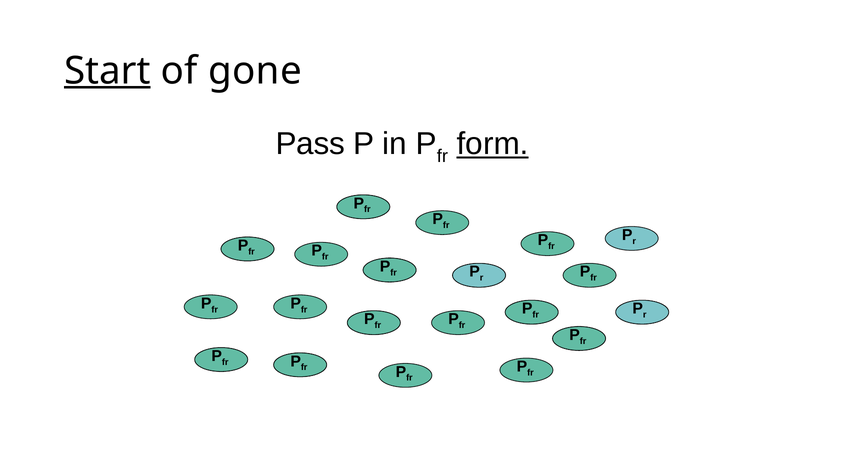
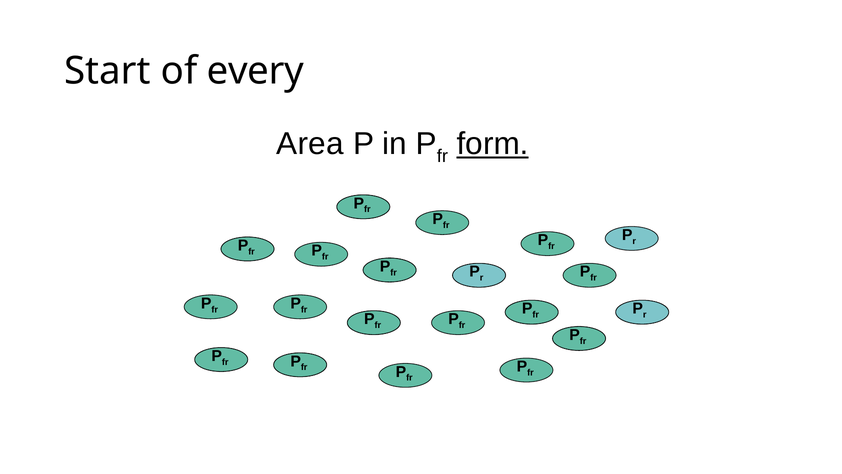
Start underline: present -> none
gone: gone -> every
Pass: Pass -> Area
